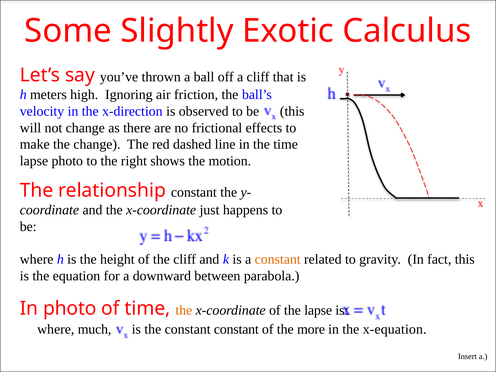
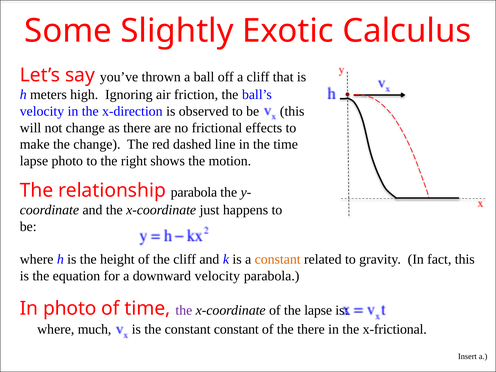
relationship constant: constant -> parabola
downward between: between -> velocity
the at (184, 310) colour: orange -> purple
the more: more -> there
x-equation: x-equation -> x-frictional
